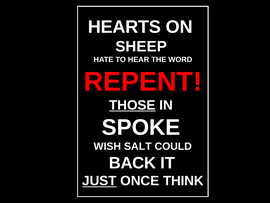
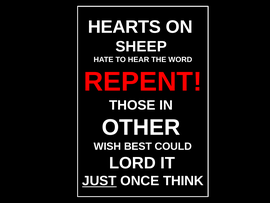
THOSE underline: present -> none
SPOKE: SPOKE -> OTHER
SALT: SALT -> BEST
BACK: BACK -> LORD
